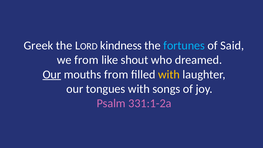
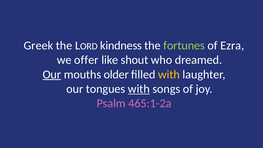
fortunes colour: light blue -> light green
Said: Said -> Ezra
we from: from -> offer
mouths from: from -> older
with at (139, 89) underline: none -> present
331:1-2a: 331:1-2a -> 465:1-2a
